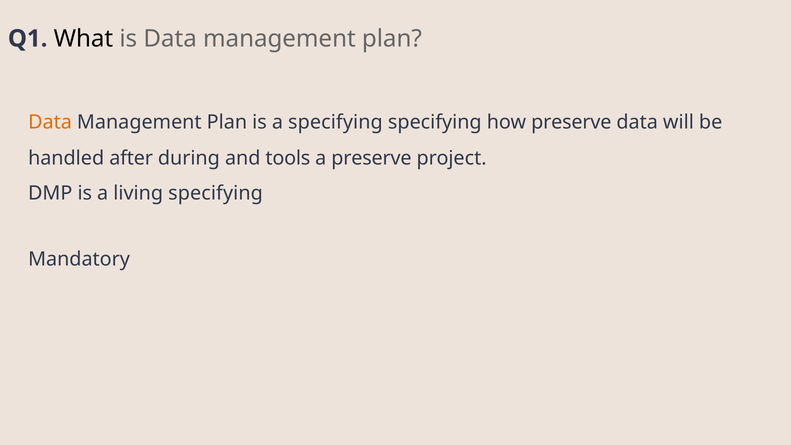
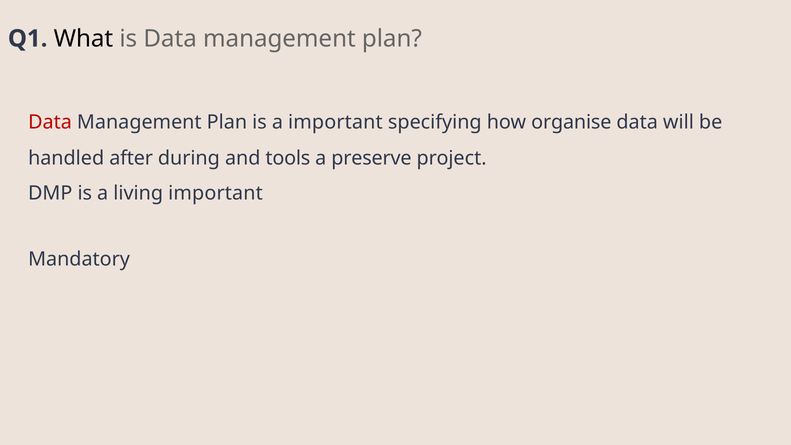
Data at (50, 122) colour: orange -> red
a specifying: specifying -> important
how preserve: preserve -> organise
living specifying: specifying -> important
